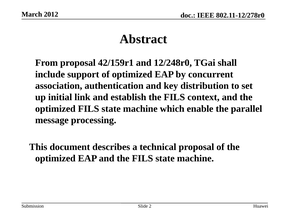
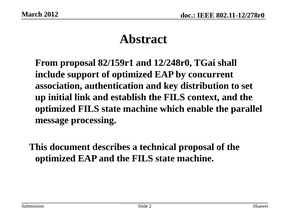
42/159r1: 42/159r1 -> 82/159r1
